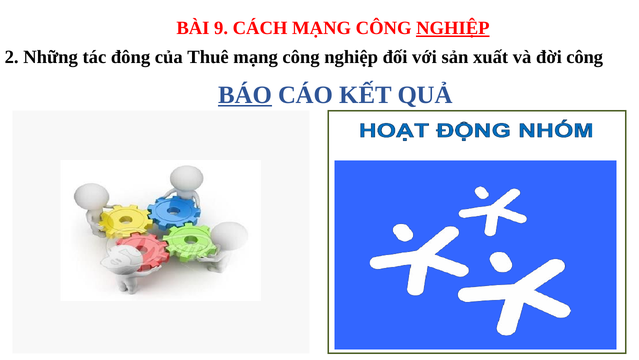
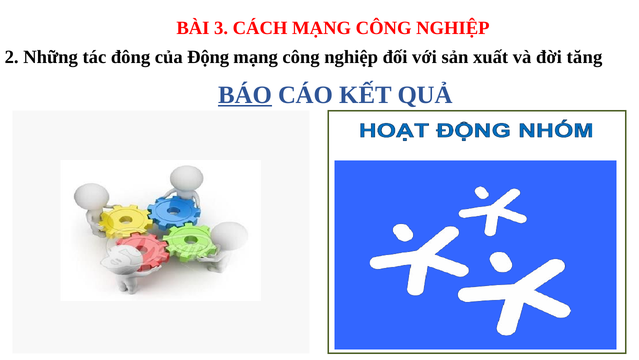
9: 9 -> 3
NGHIỆP at (453, 28) underline: present -> none
Thuê: Thuê -> Động
đời công: công -> tăng
